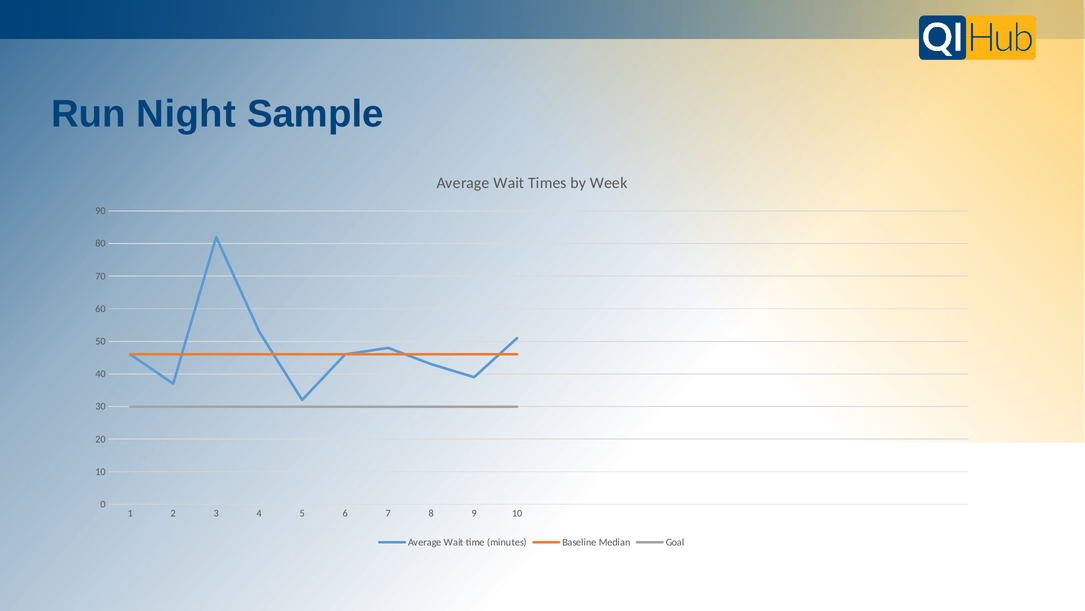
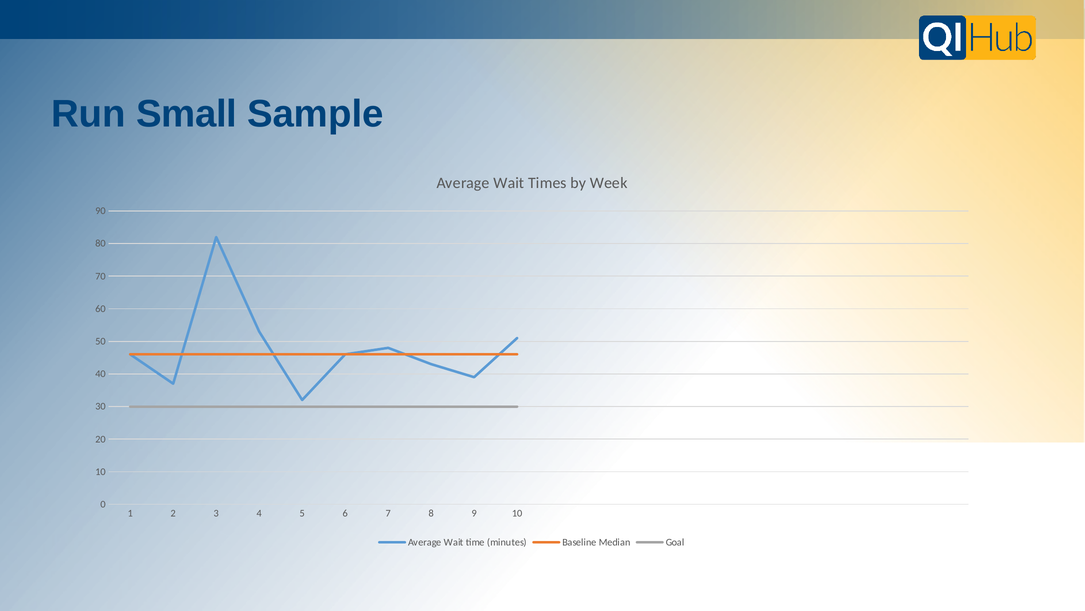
Night: Night -> Small
